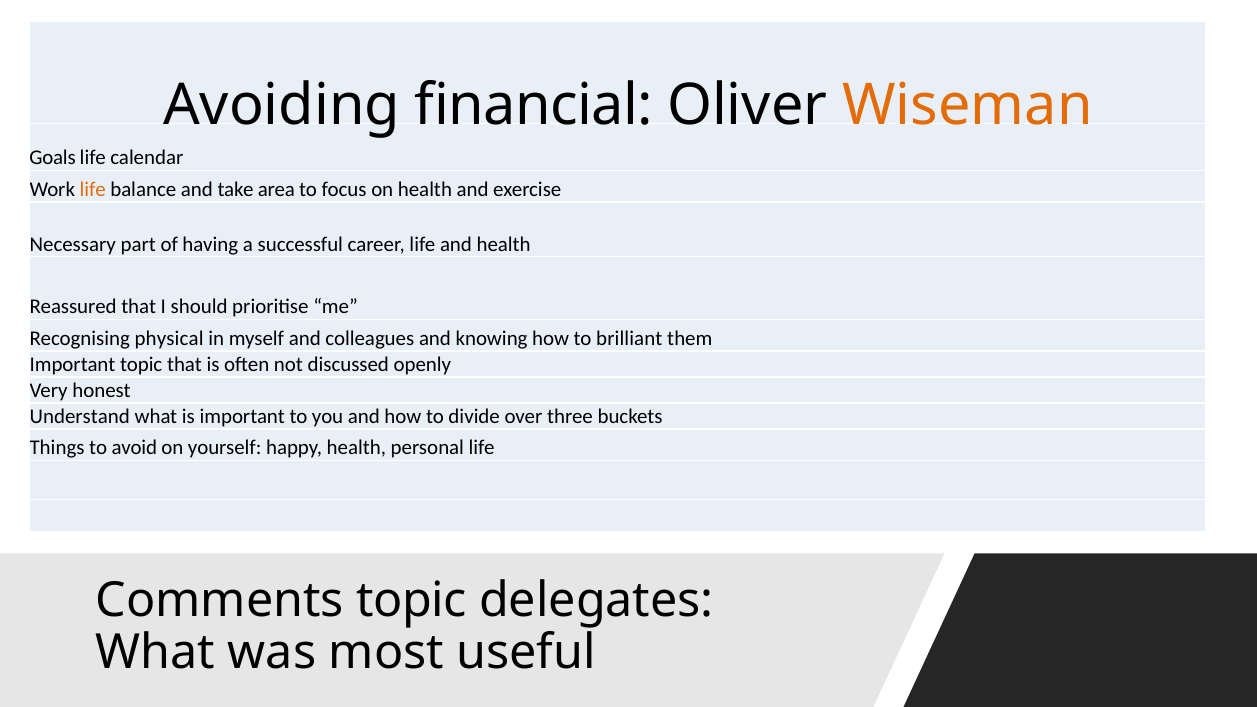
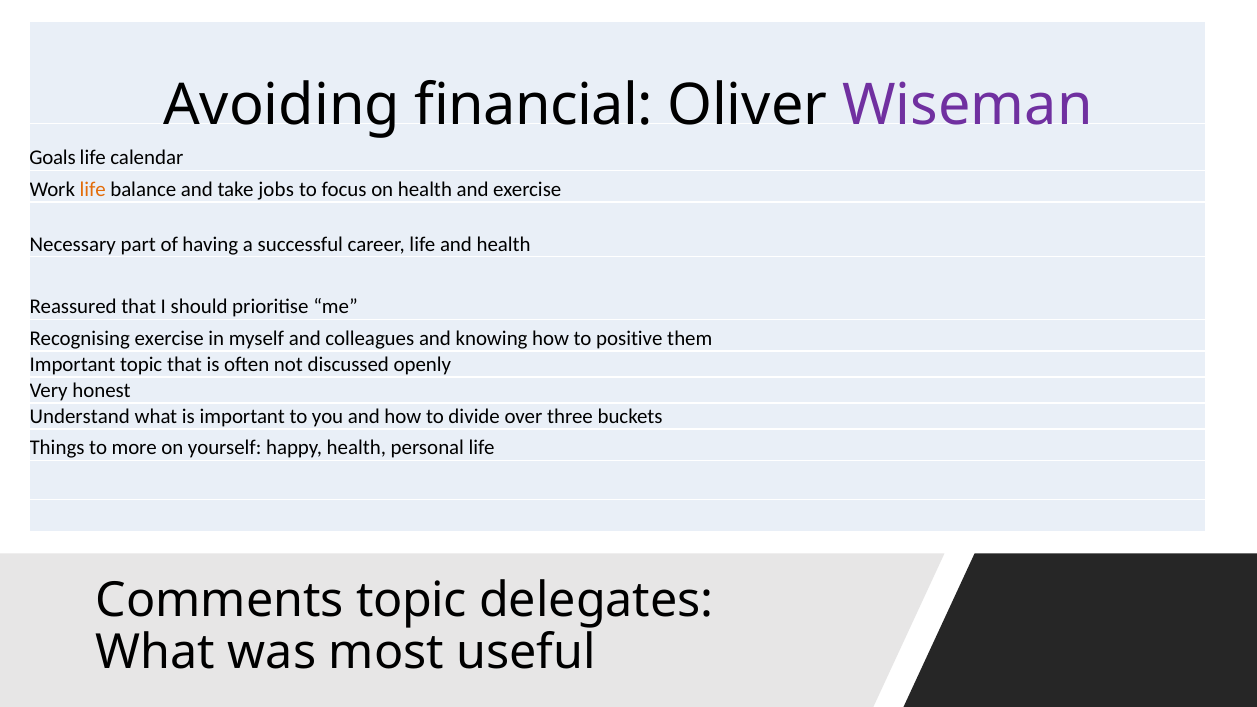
Wiseman colour: orange -> purple
area: area -> jobs
Recognising physical: physical -> exercise
brilliant: brilliant -> positive
avoid: avoid -> more
